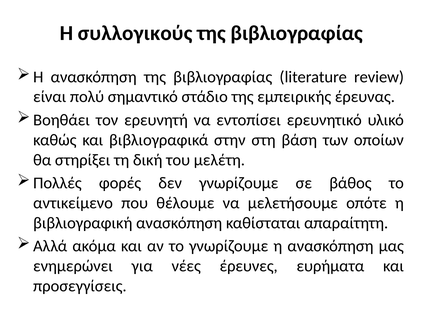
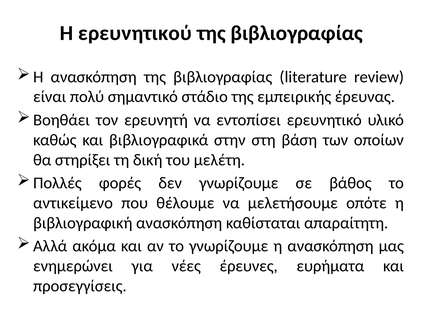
συλλογικούς: συλλογικούς -> ερευνητικού
